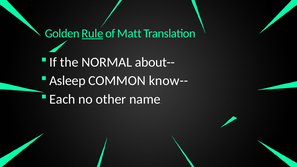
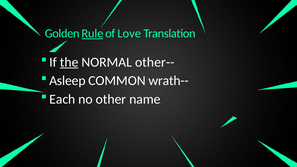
Matt: Matt -> Love
the underline: none -> present
about--: about-- -> other--
know--: know-- -> wrath--
